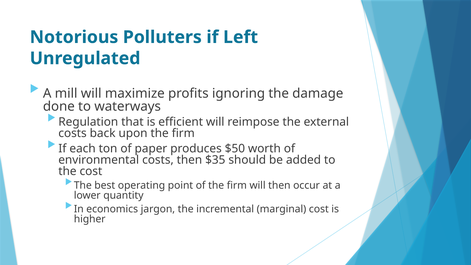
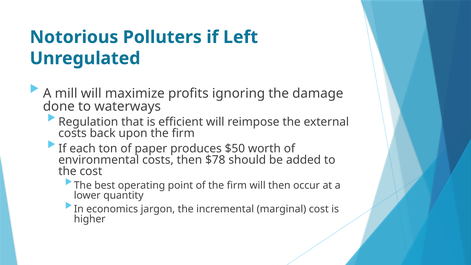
$35: $35 -> $78
